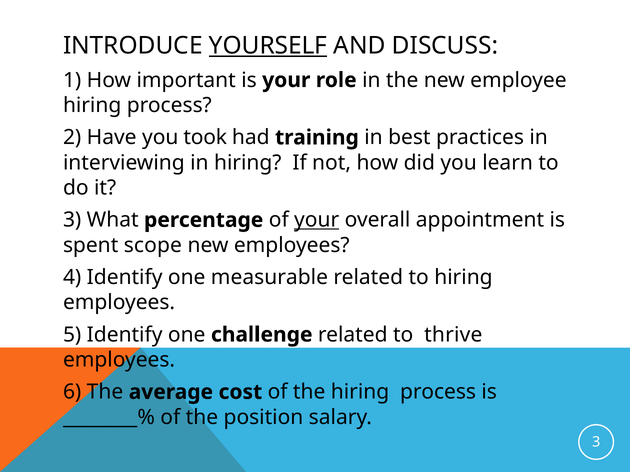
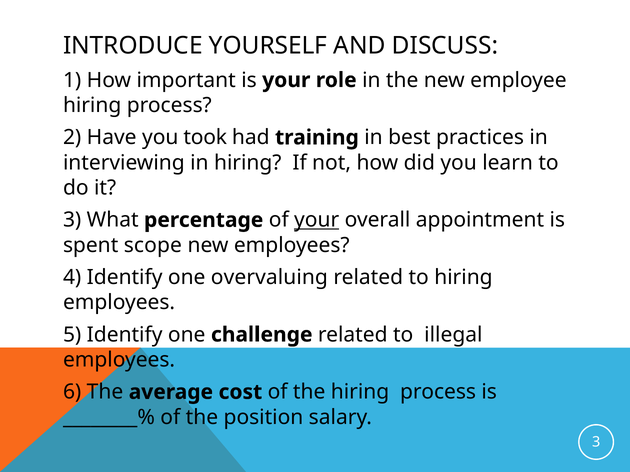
YOURSELF underline: present -> none
measurable: measurable -> overvaluing
thrive: thrive -> illegal
